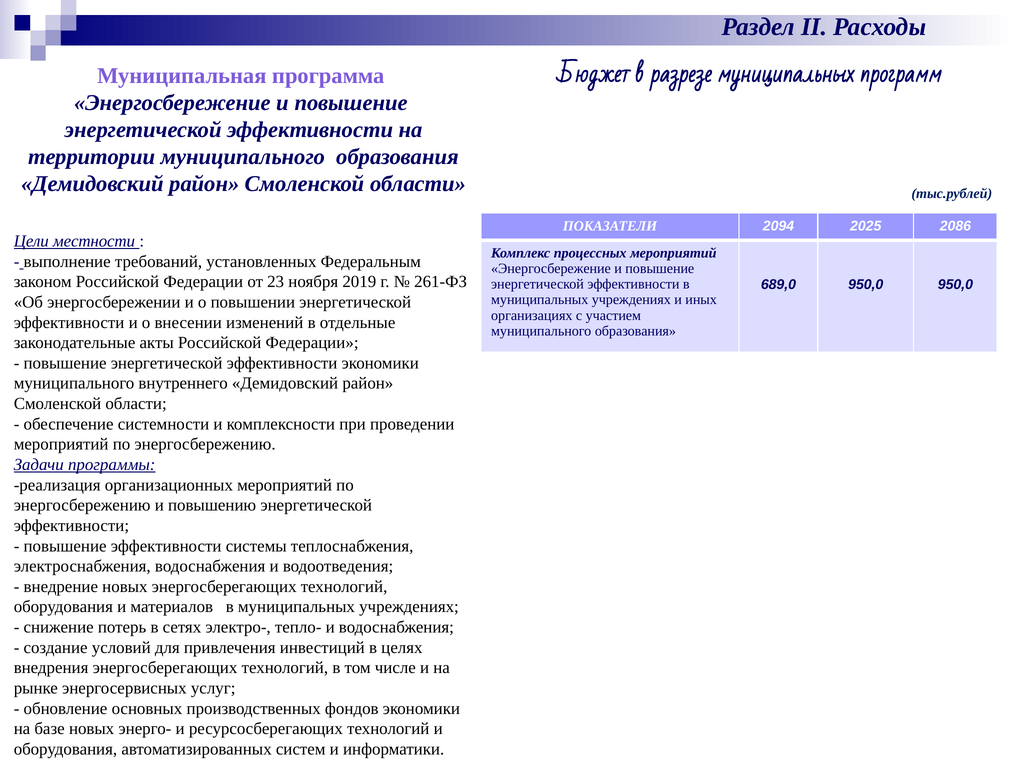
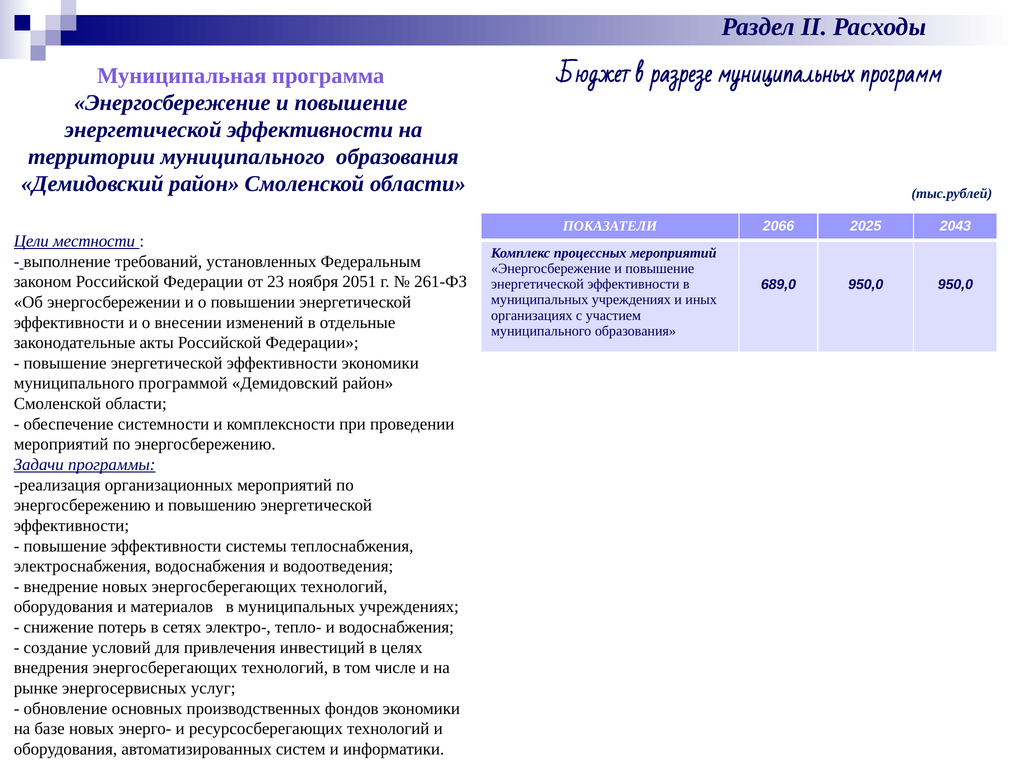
2094: 2094 -> 2066
2086: 2086 -> 2043
2019: 2019 -> 2051
внутреннего: внутреннего -> программой
